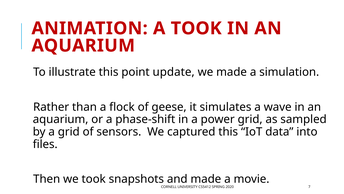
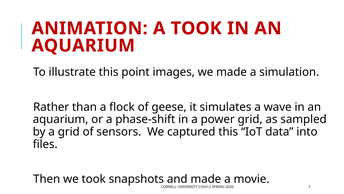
update: update -> images
